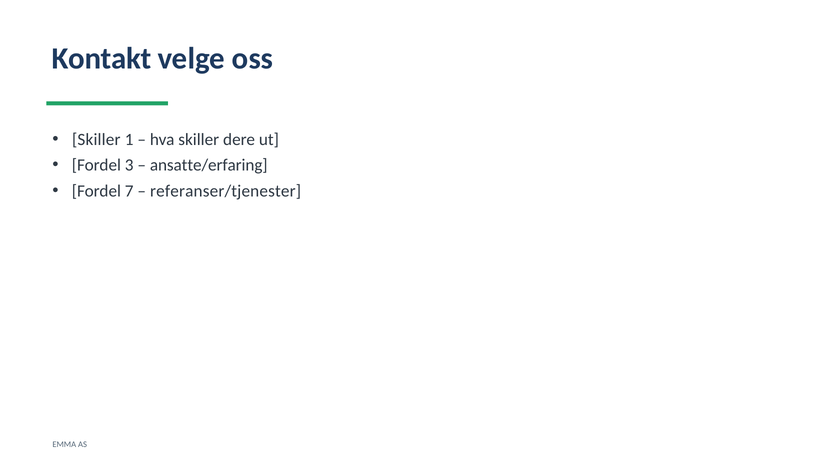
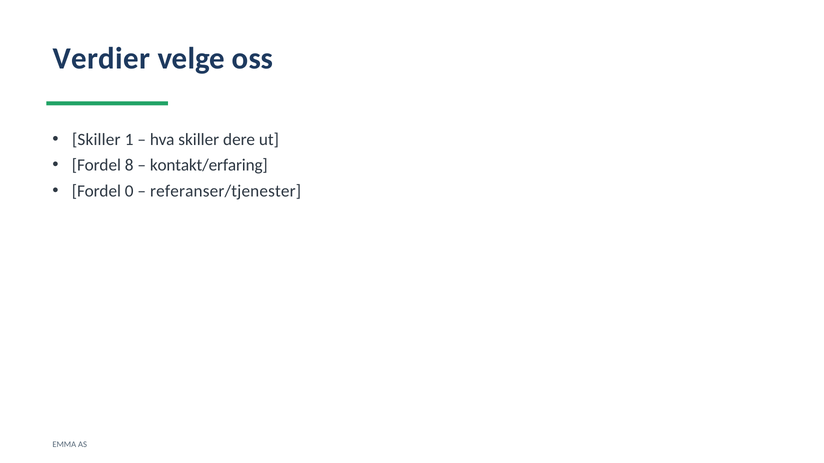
Kontakt: Kontakt -> Verdier
3: 3 -> 8
ansatte/erfaring: ansatte/erfaring -> kontakt/erfaring
7: 7 -> 0
